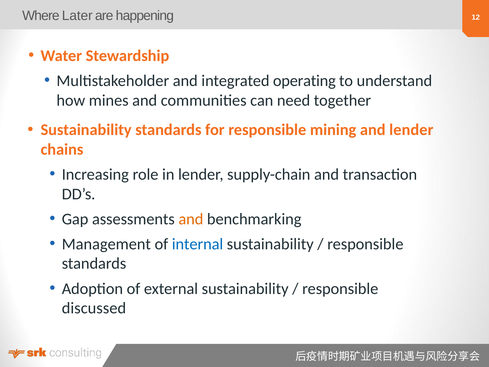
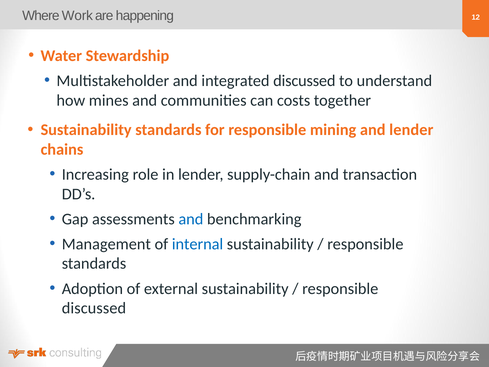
Later: Later -> Work
integrated operating: operating -> discussed
need: need -> costs
and at (191, 219) colour: orange -> blue
